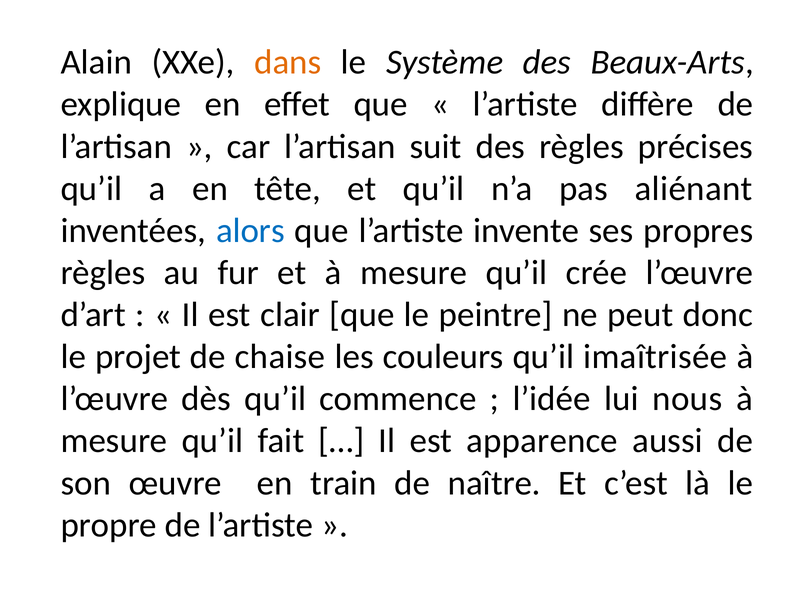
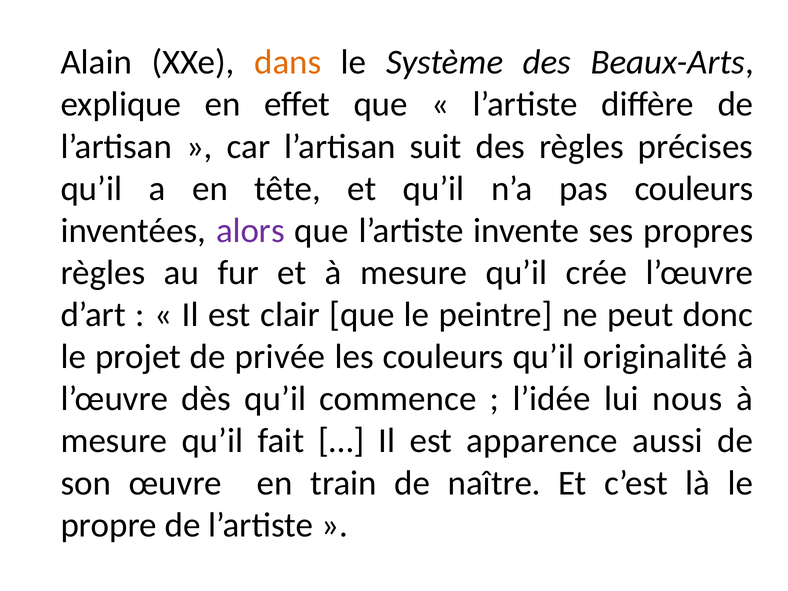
pas aliénant: aliénant -> couleurs
alors colour: blue -> purple
chaise: chaise -> privée
imaîtrisée: imaîtrisée -> originalité
